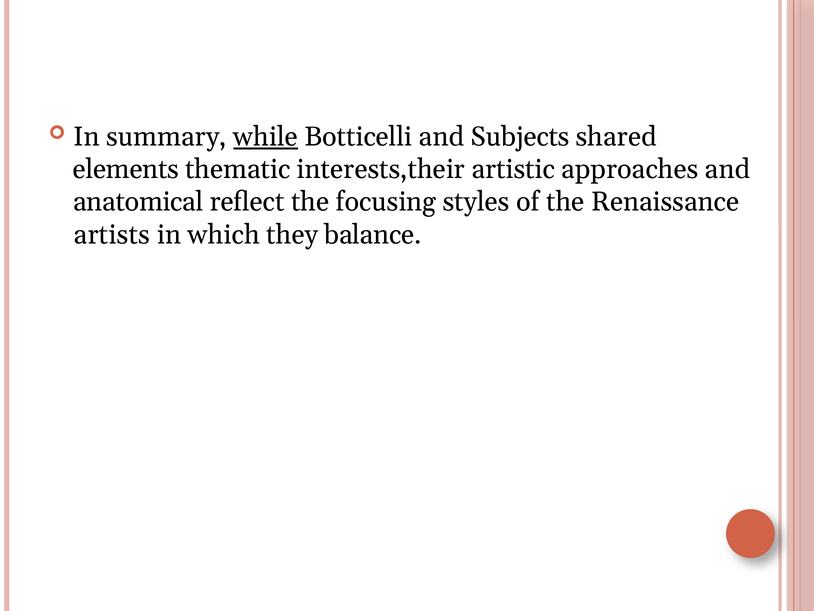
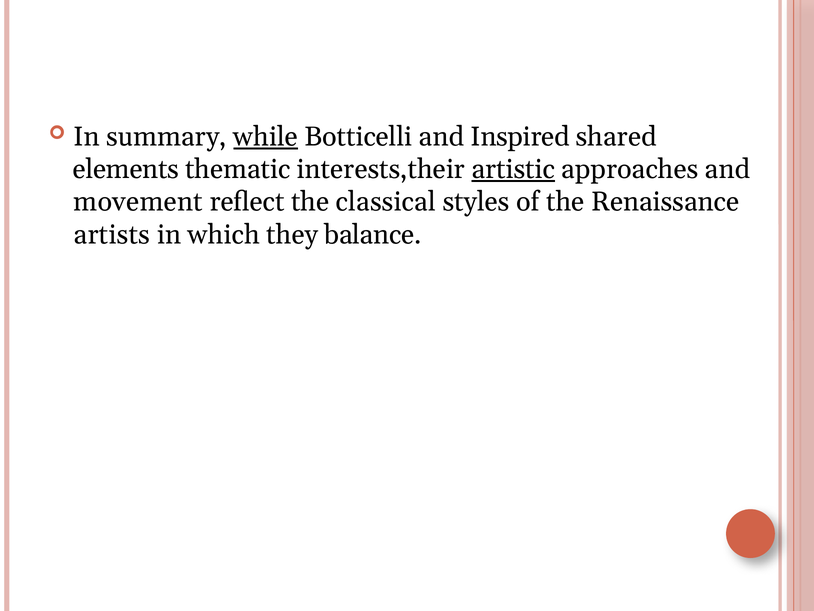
Subjects: Subjects -> Inspired
artistic underline: none -> present
anatomical: anatomical -> movement
focusing: focusing -> classical
